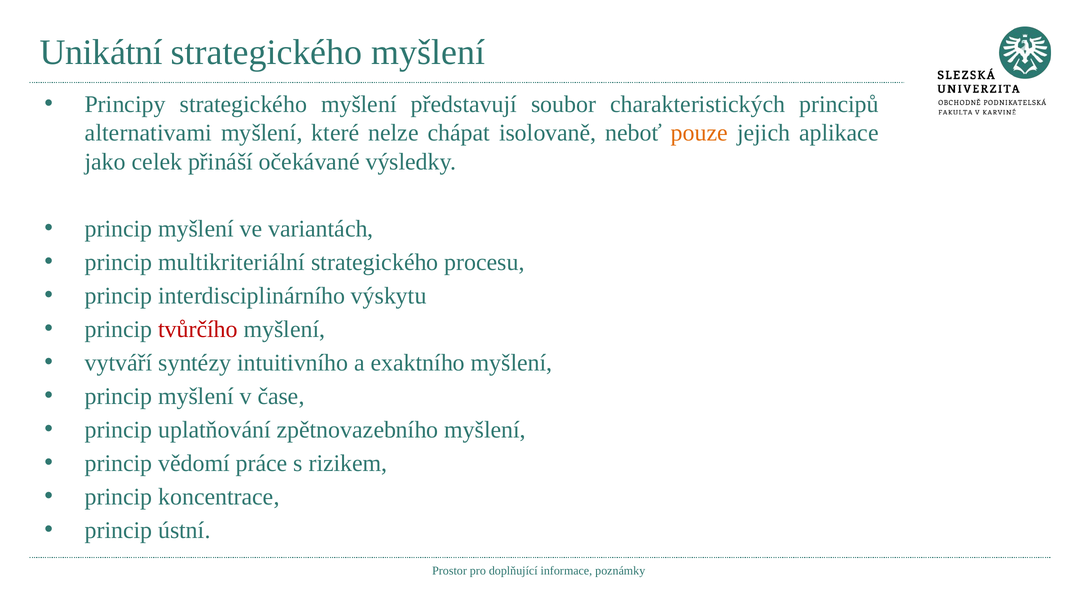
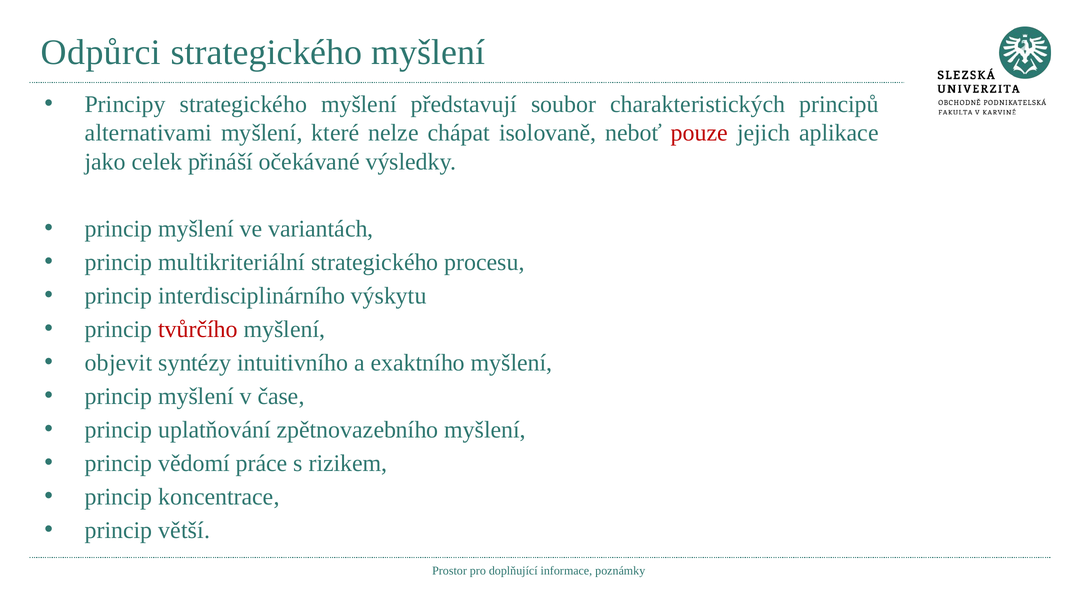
Unikátní: Unikátní -> Odpůrci
pouze colour: orange -> red
vytváří: vytváří -> objevit
ústní: ústní -> větší
